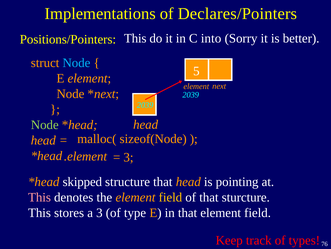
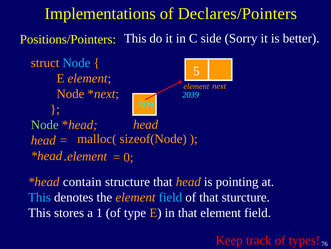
into: into -> side
3 at (128, 157): 3 -> 0
skipped: skipped -> contain
This at (39, 197) colour: pink -> light blue
field at (170, 197) colour: yellow -> light blue
a 3: 3 -> 1
